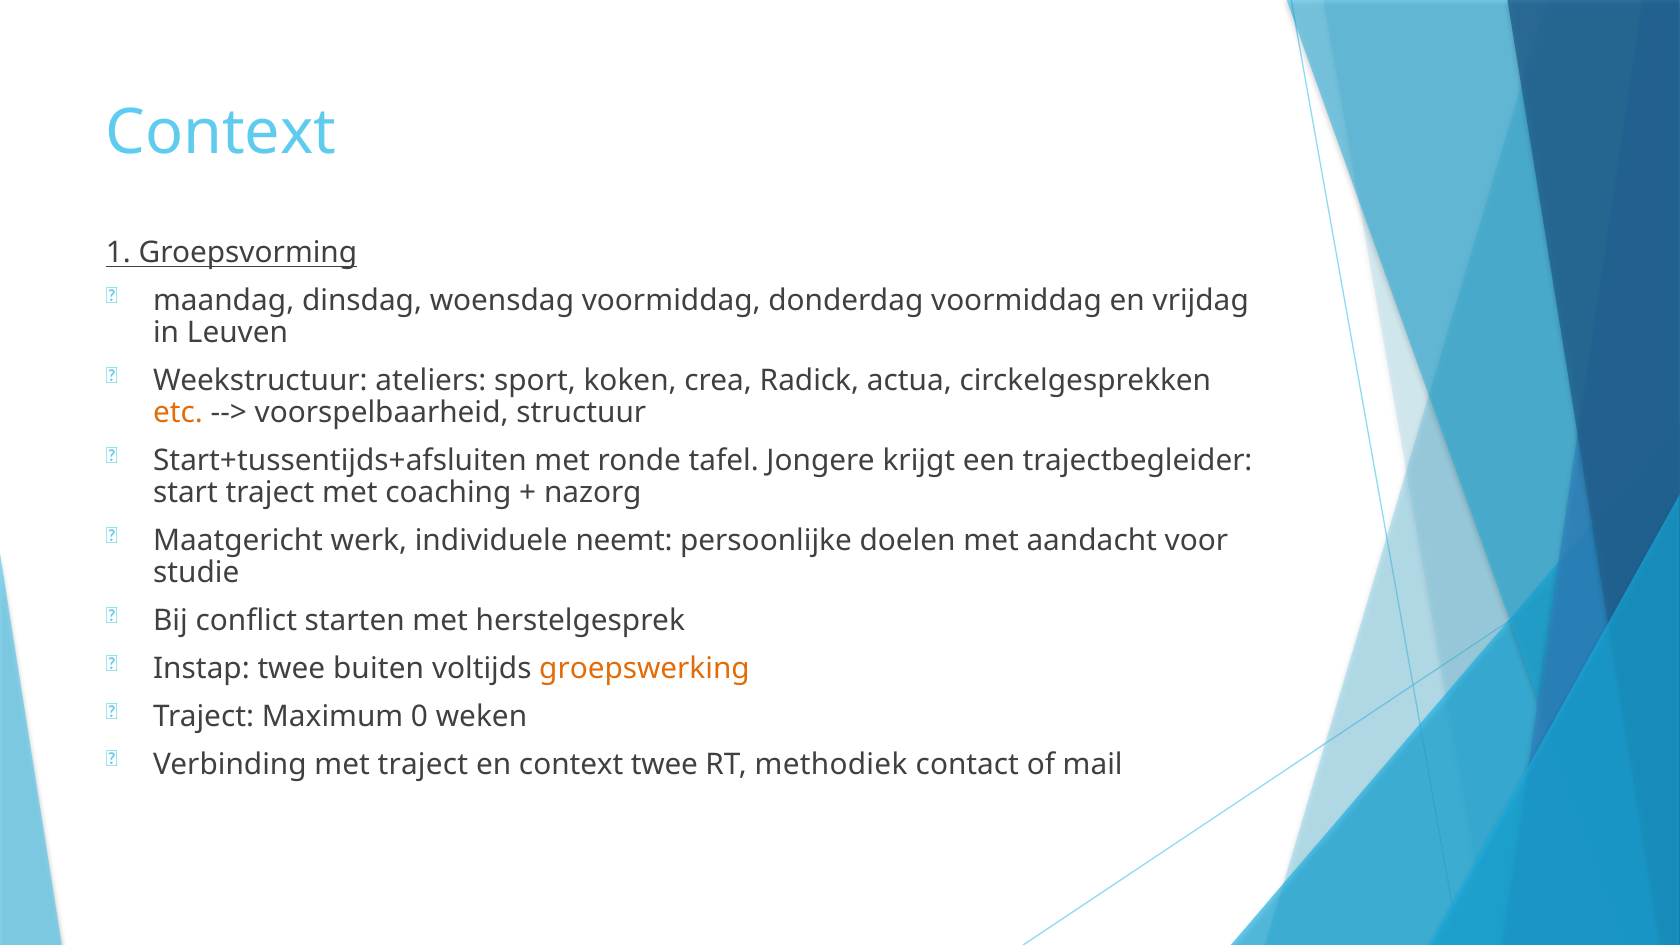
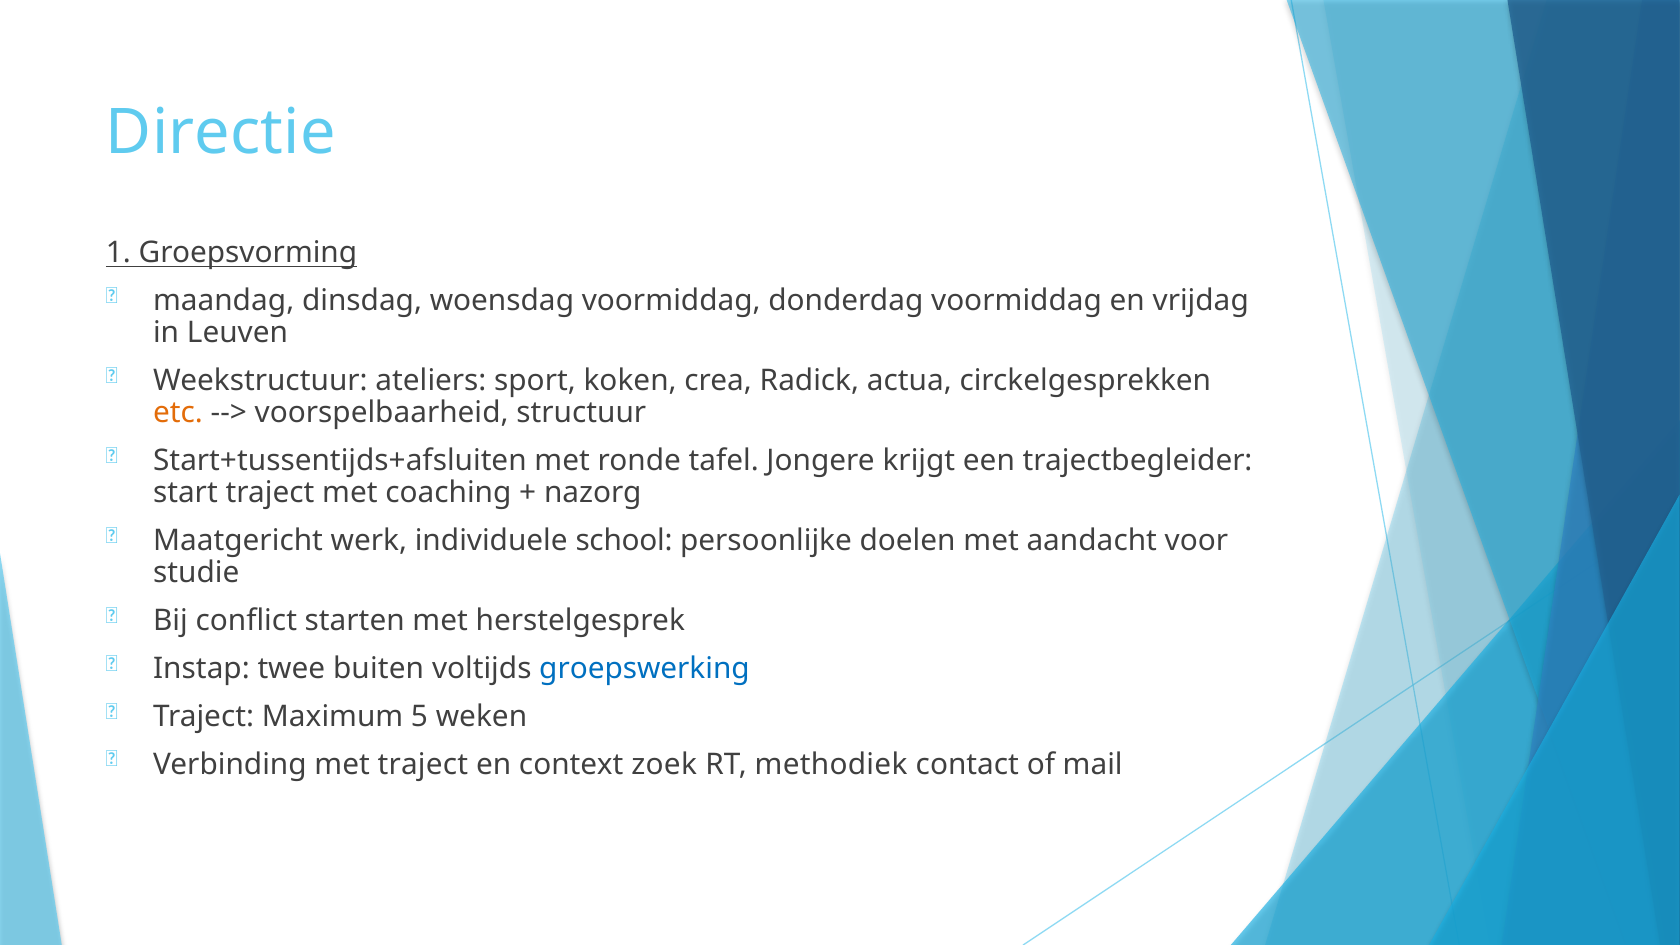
Context at (221, 132): Context -> Directie
neemt: neemt -> school
groepswerking colour: orange -> blue
0: 0 -> 5
context twee: twee -> zoek
